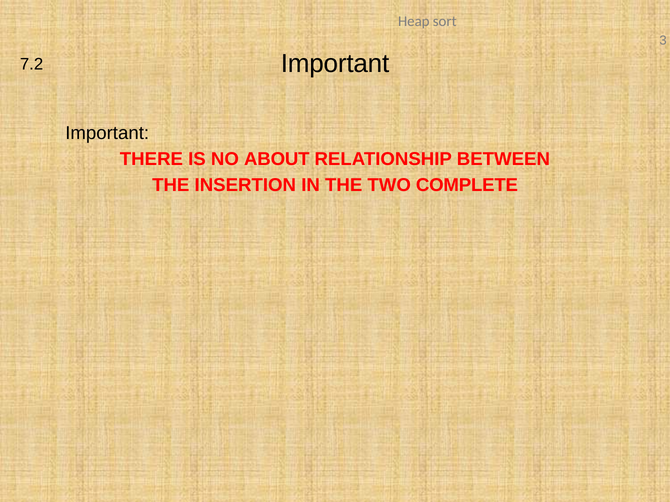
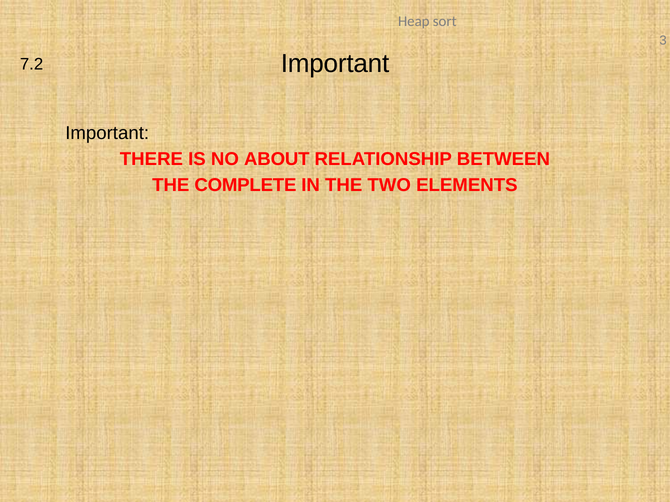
INSERTION: INSERTION -> COMPLETE
COMPLETE: COMPLETE -> ELEMENTS
